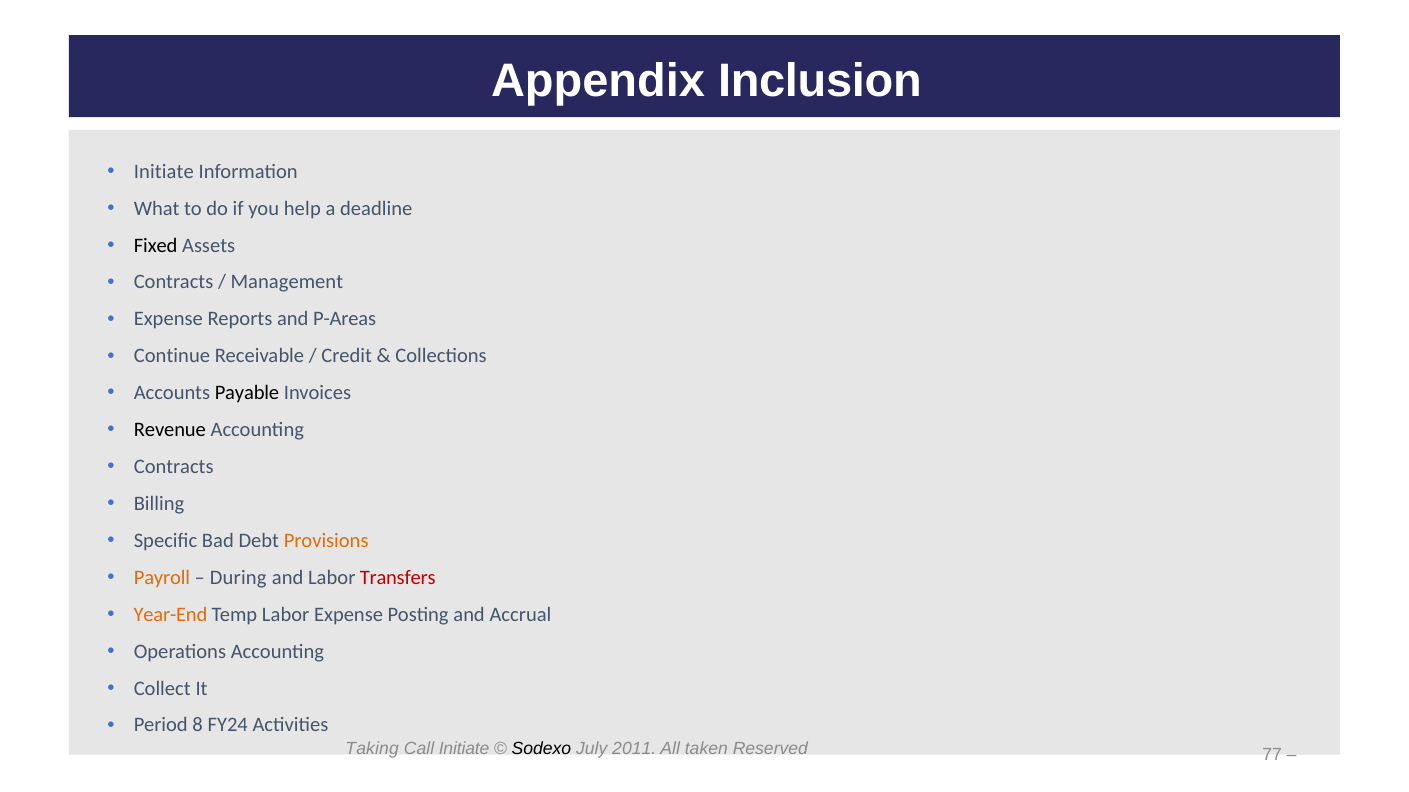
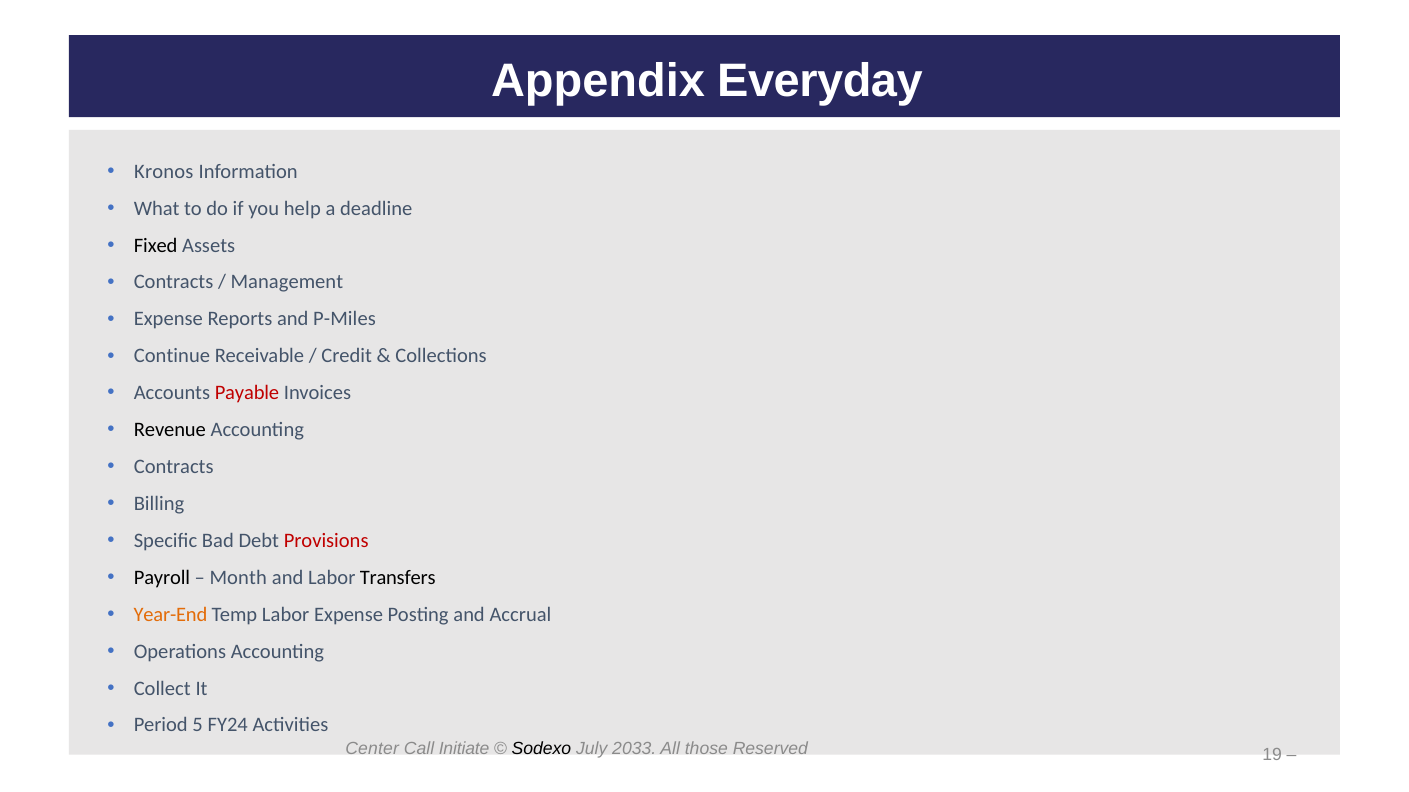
Inclusion: Inclusion -> Everyday
Initiate at (164, 172): Initiate -> Kronos
P-Areas: P-Areas -> P-Miles
Payable colour: black -> red
Provisions colour: orange -> red
Payroll colour: orange -> black
During: During -> Month
Transfers colour: red -> black
8: 8 -> 5
Taking: Taking -> Center
2011: 2011 -> 2033
taken: taken -> those
77: 77 -> 19
